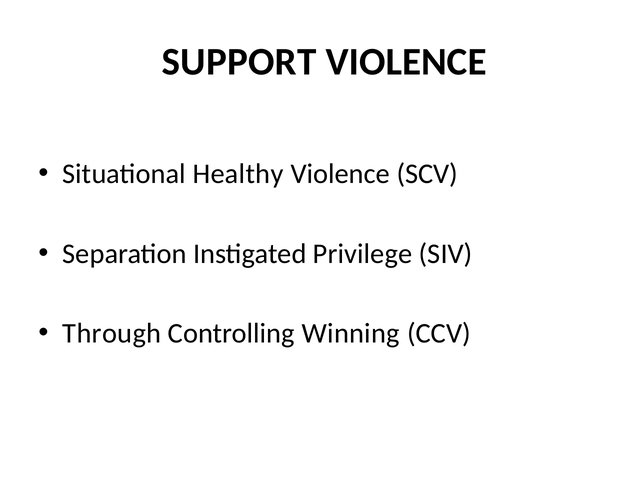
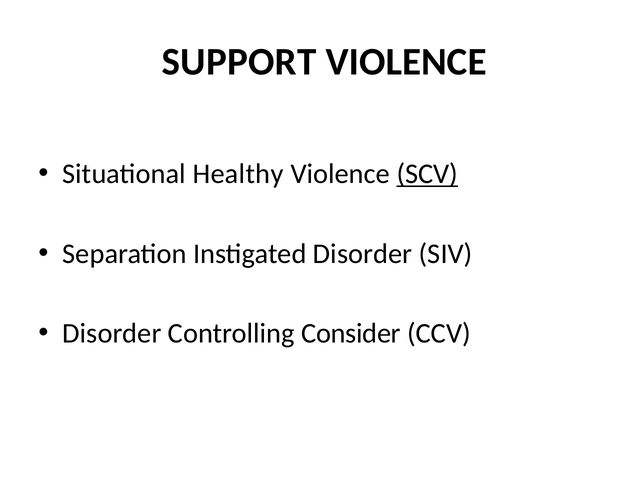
SCV underline: none -> present
Instigated Privilege: Privilege -> Disorder
Through at (112, 333): Through -> Disorder
Winning: Winning -> Consider
